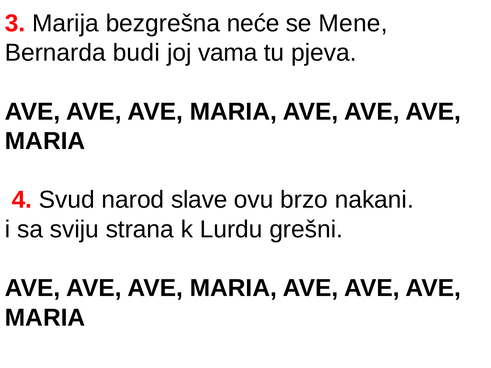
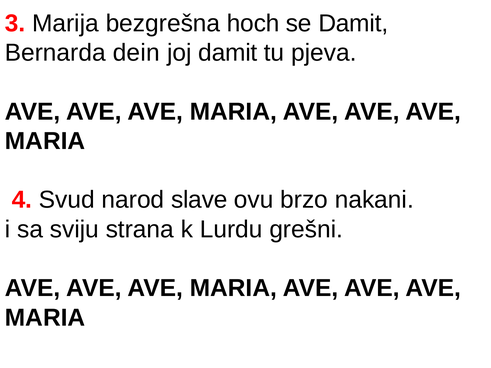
neće: neće -> hoch
se Mene: Mene -> Damit
budi: budi -> dein
joj vama: vama -> damit
